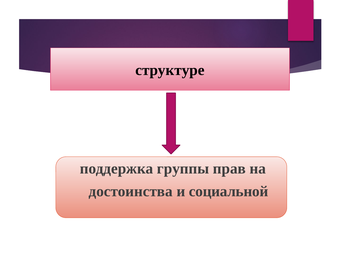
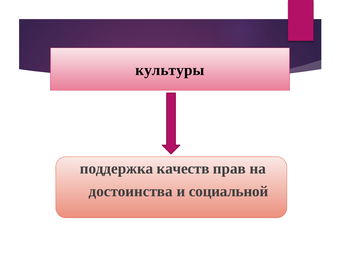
структуре: структуре -> культуры
группы: группы -> качеств
